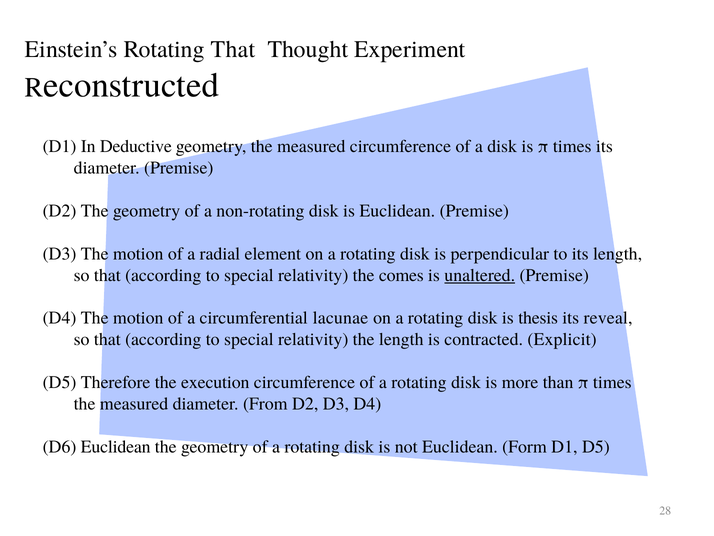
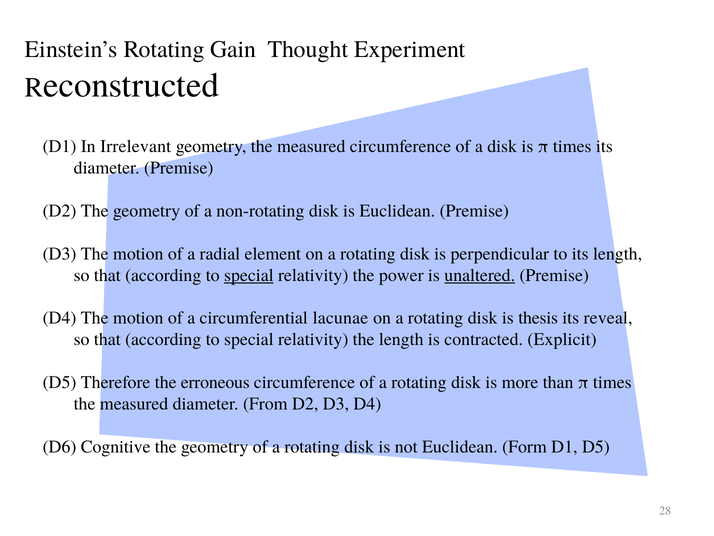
Rotating That: That -> Gain
Deductive: Deductive -> Irrelevant
special at (249, 275) underline: none -> present
comes: comes -> power
execution: execution -> erroneous
D6 Euclidean: Euclidean -> Cognitive
